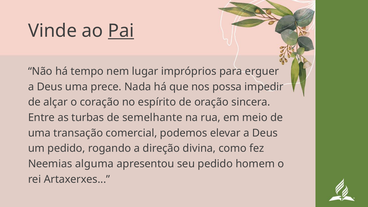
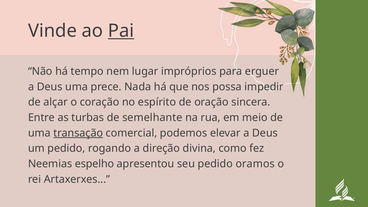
transação underline: none -> present
alguma: alguma -> espelho
homem: homem -> oramos
